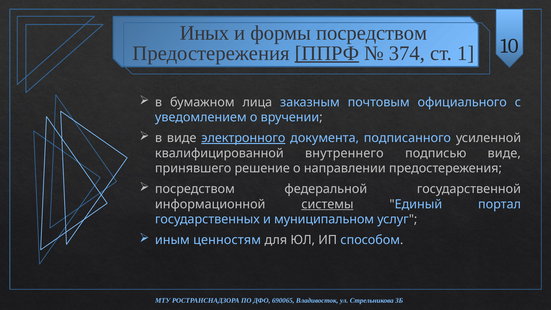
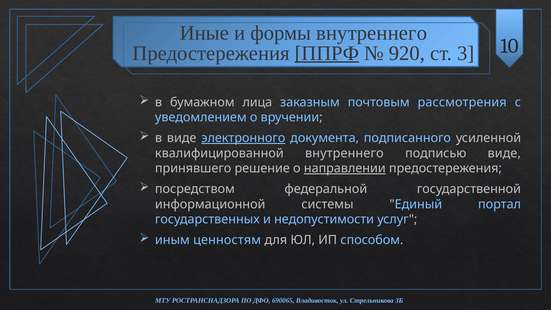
Иных: Иных -> Иные
формы посредством: посредством -> внутреннего
374: 374 -> 920
1: 1 -> 3
официального: официального -> рассмотрения
направлении underline: none -> present
системы underline: present -> none
муниципальном: муниципальном -> недопустимости
